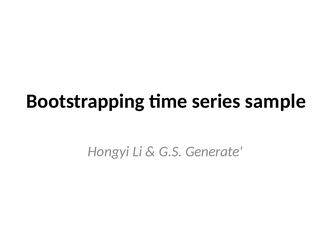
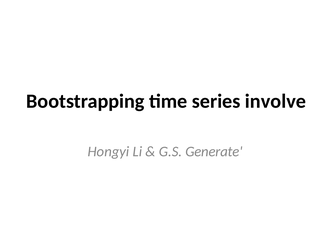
sample: sample -> involve
